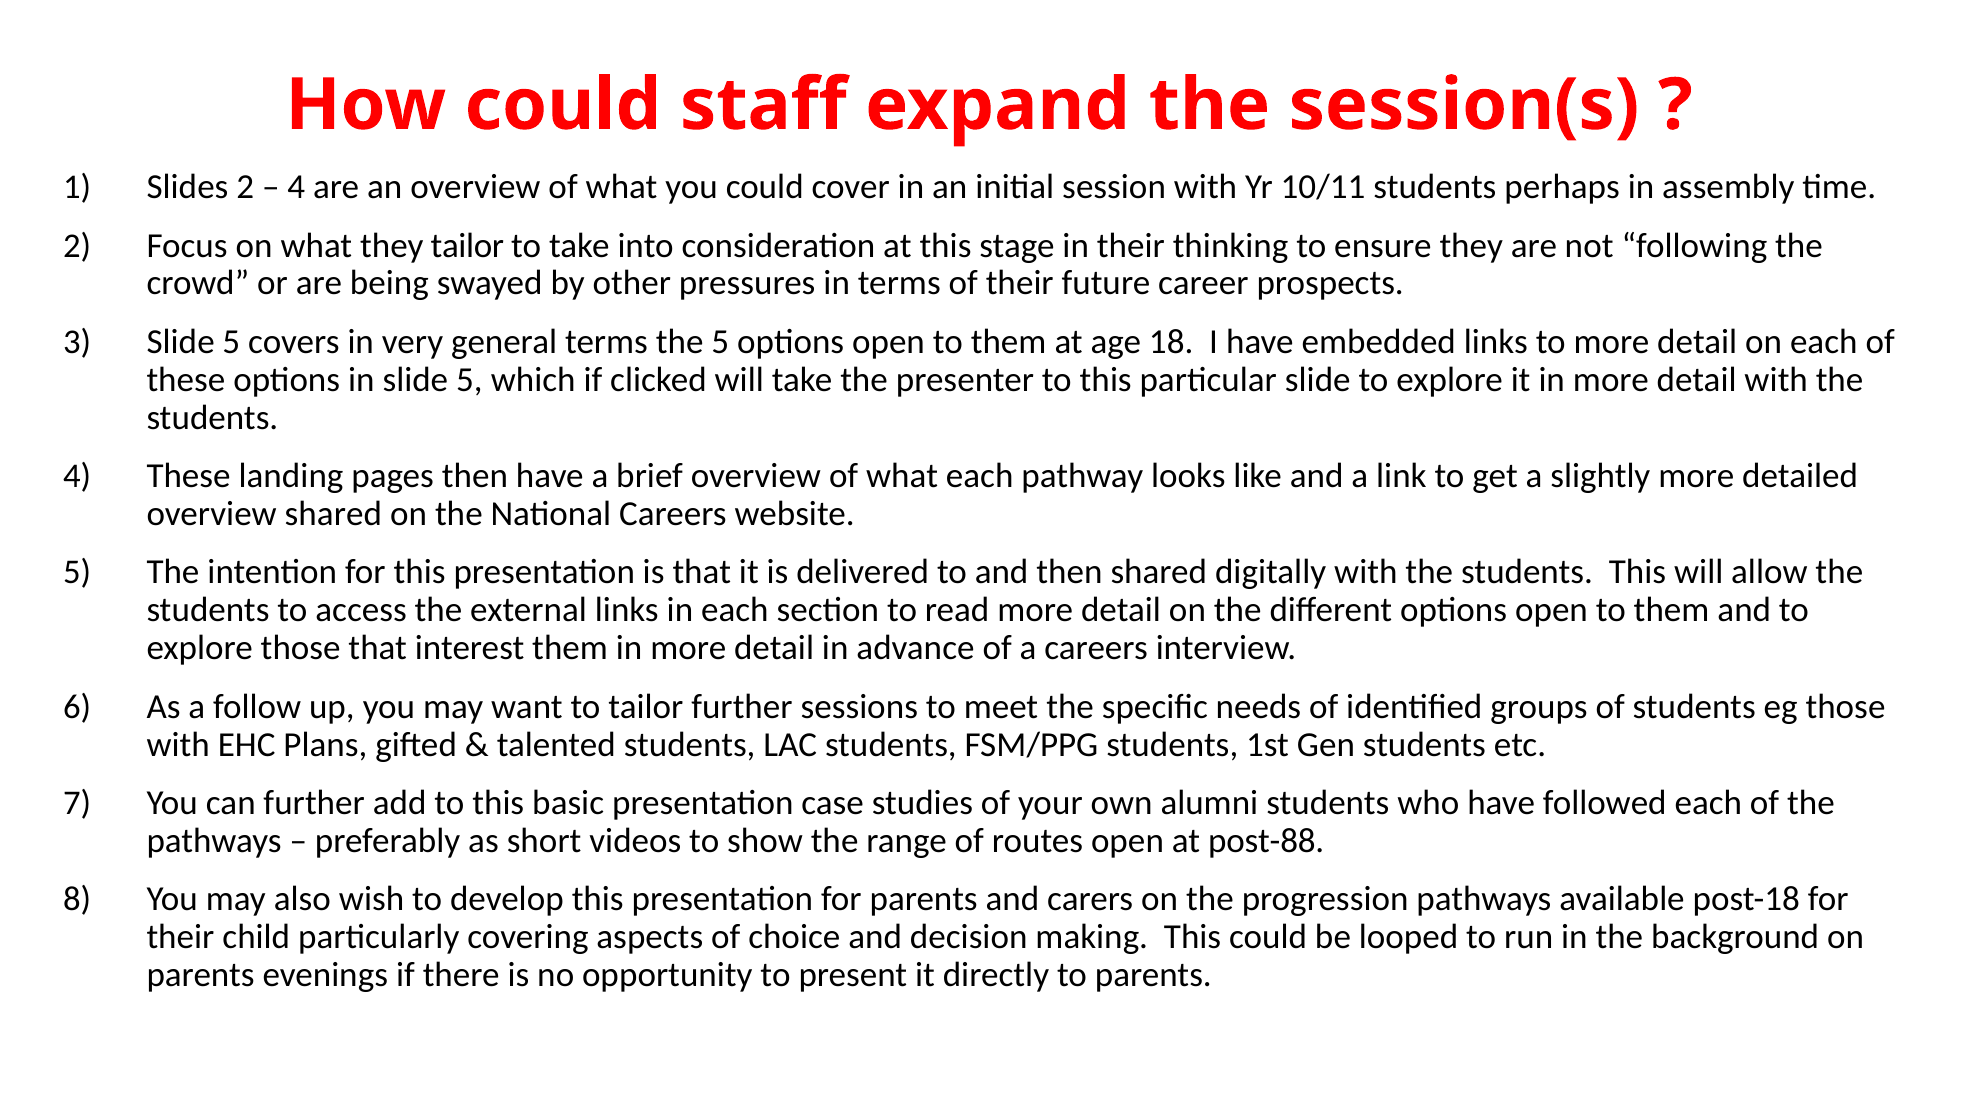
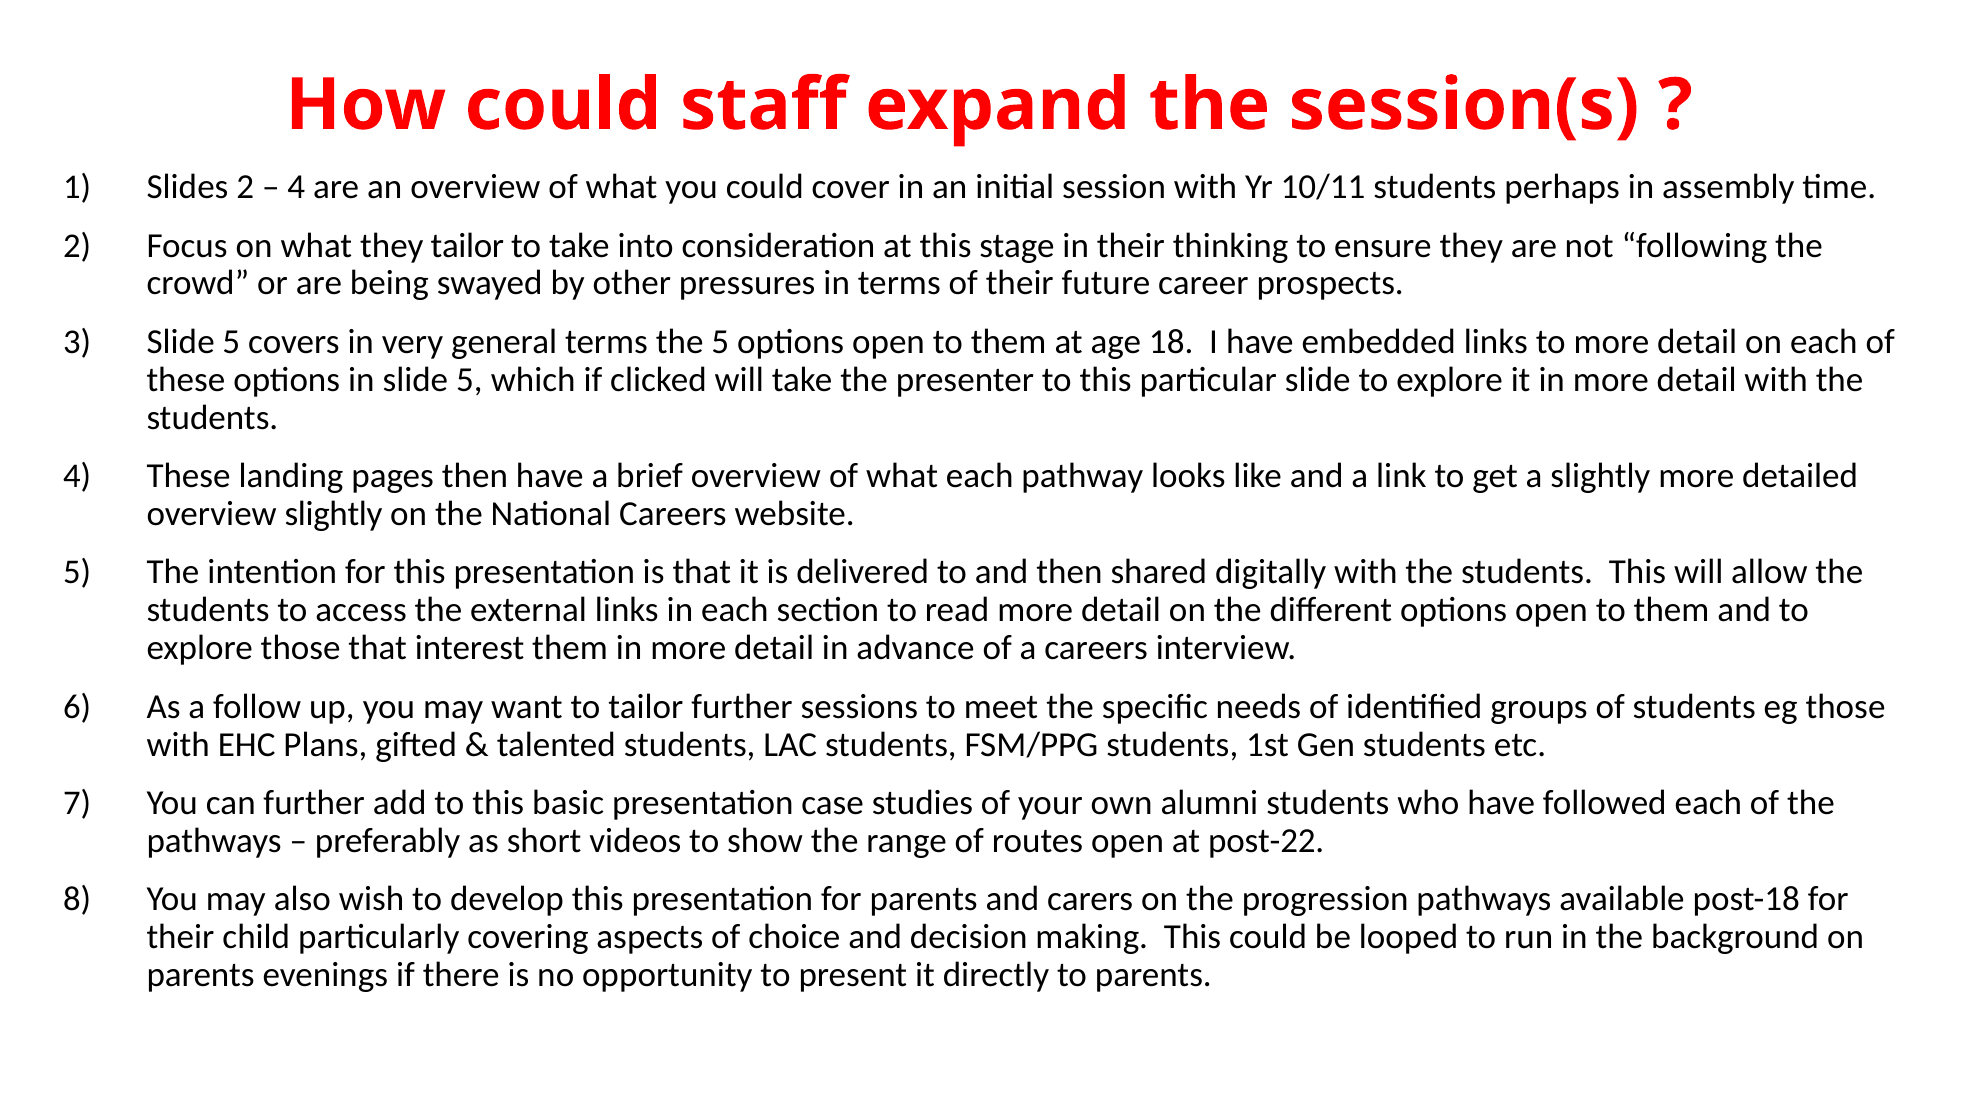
overview shared: shared -> slightly
post-88: post-88 -> post-22
